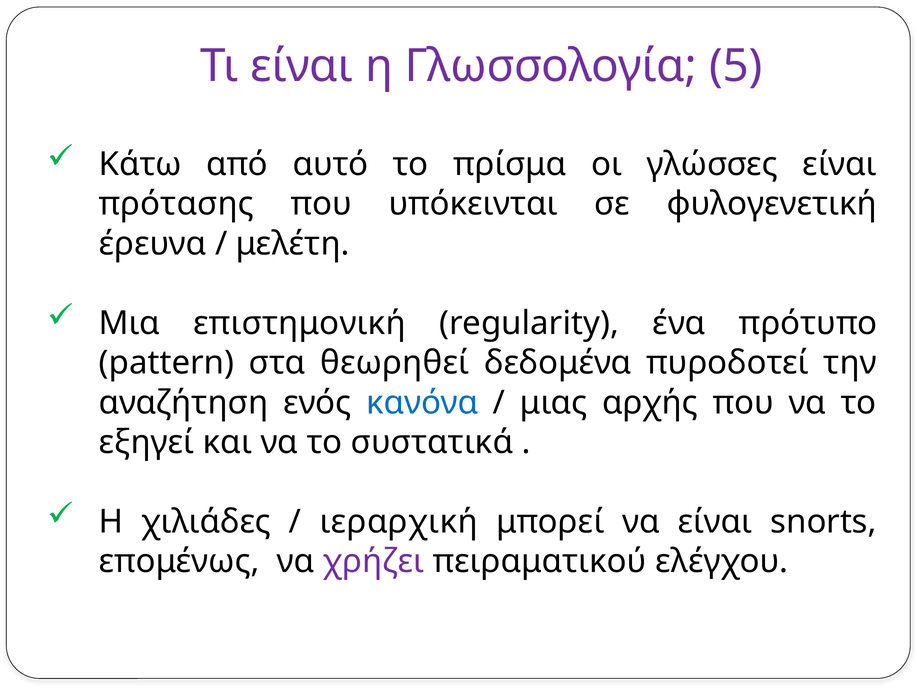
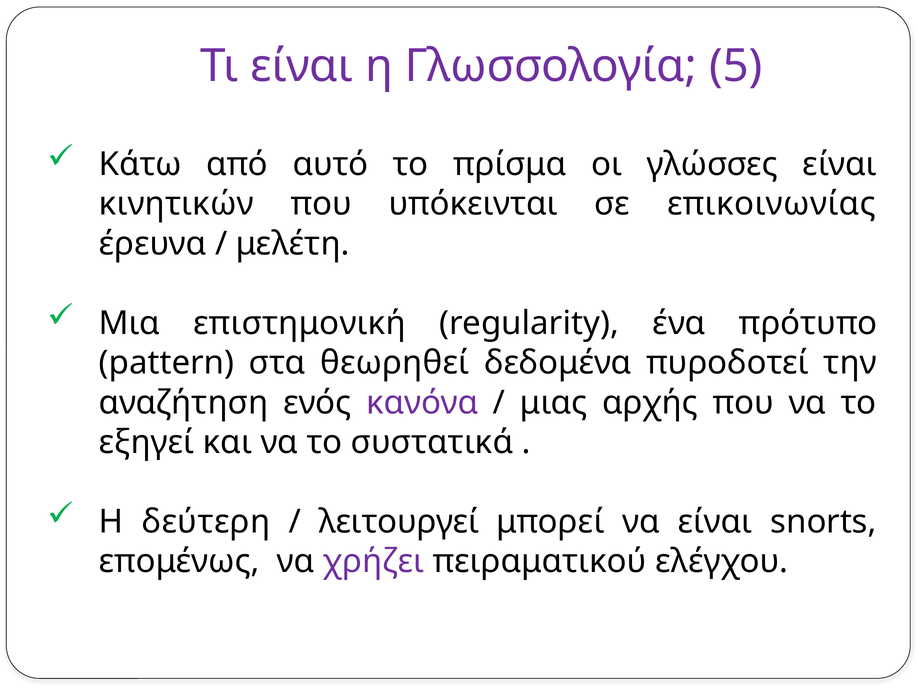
πρότασης: πρότασης -> κινητικών
φυλογενετική: φυλογενετική -> επικοινωνίας
κανόνα colour: blue -> purple
χιλιάδες: χιλιάδες -> δεύτερη
ιεραρχική: ιεραρχική -> λειτουργεί
